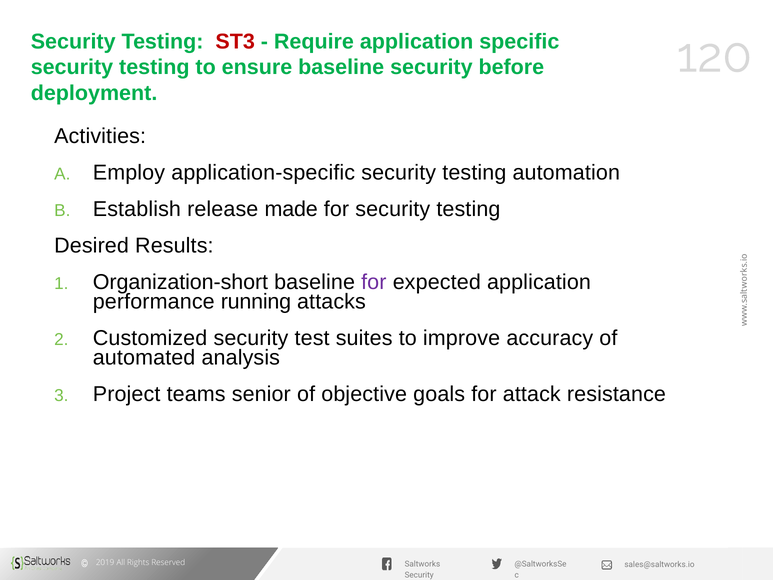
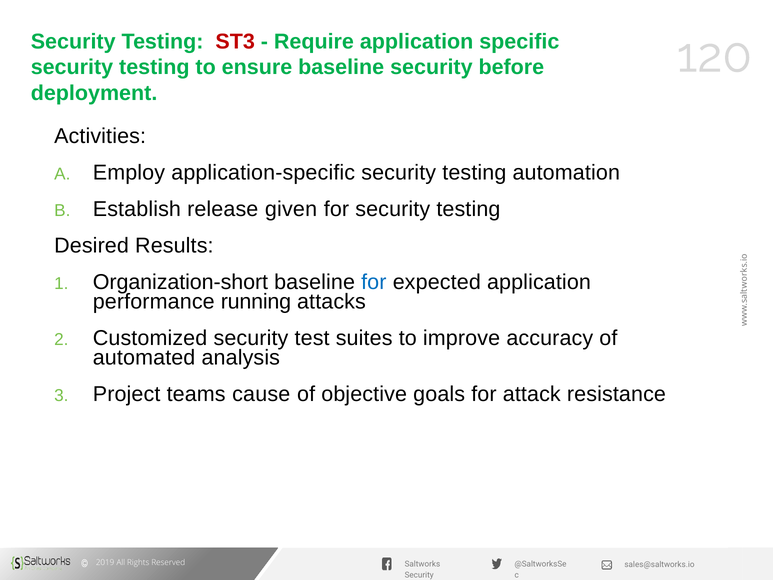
made: made -> given
for at (374, 282) colour: purple -> blue
senior: senior -> cause
